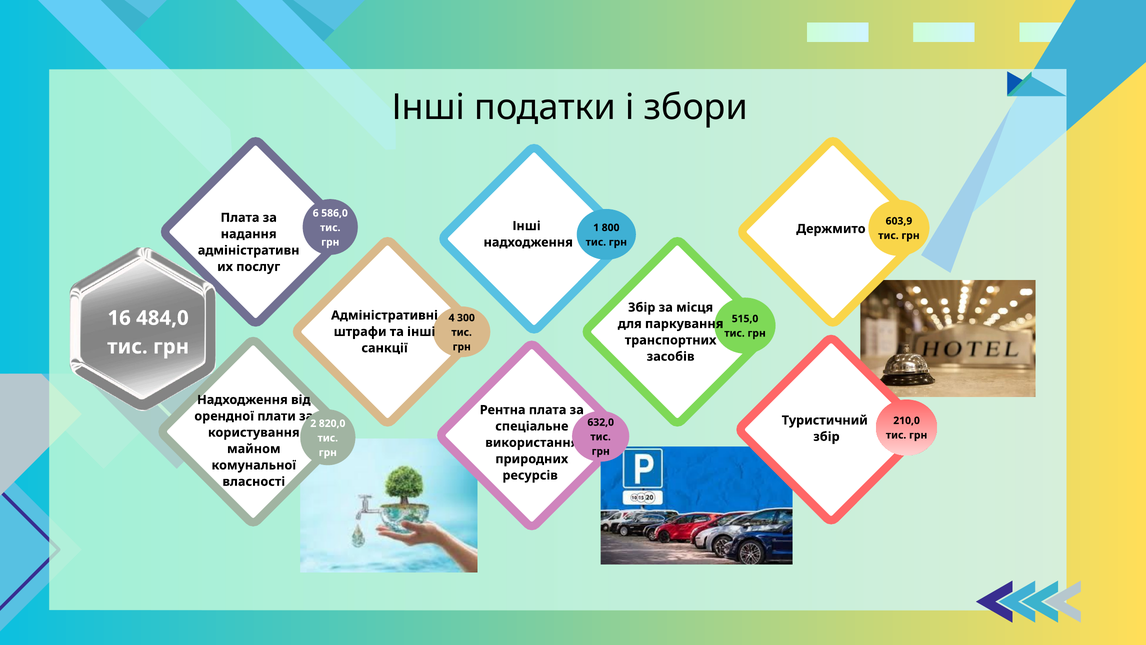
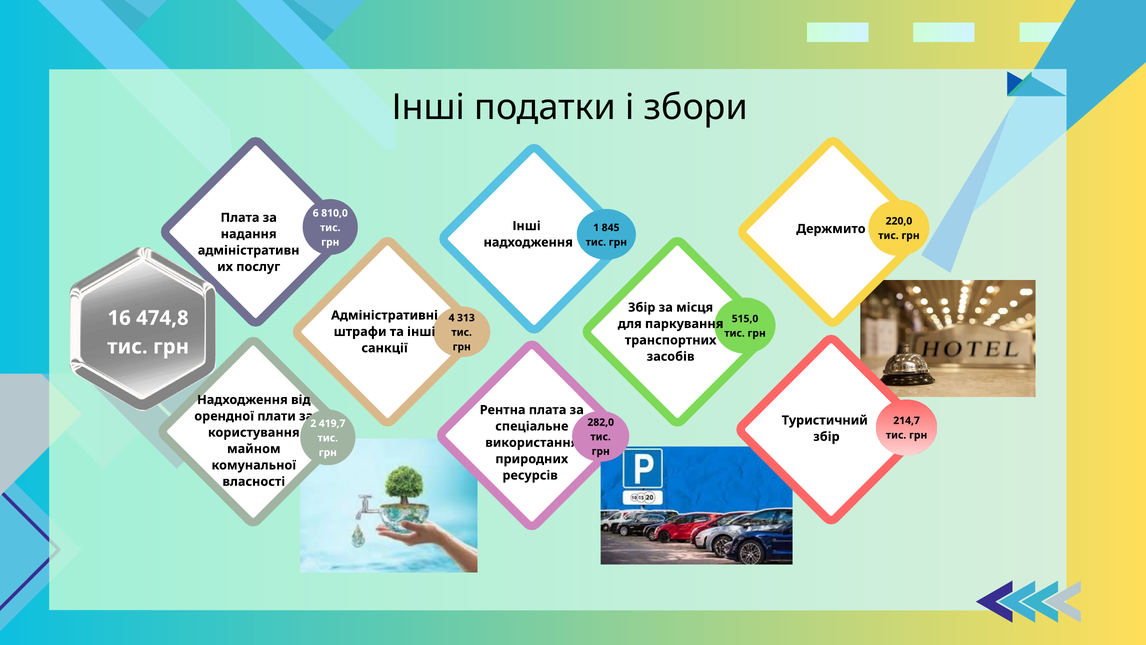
586,0: 586,0 -> 810,0
603,9: 603,9 -> 220,0
800: 800 -> 845
484,0: 484,0 -> 474,8
300: 300 -> 313
210,0: 210,0 -> 214,7
632,0: 632,0 -> 282,0
820,0: 820,0 -> 419,7
